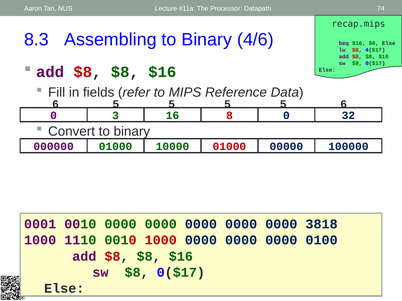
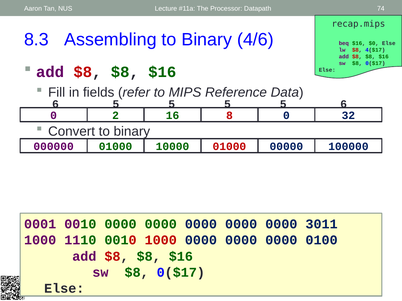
3: 3 -> 2
3818: 3818 -> 3011
